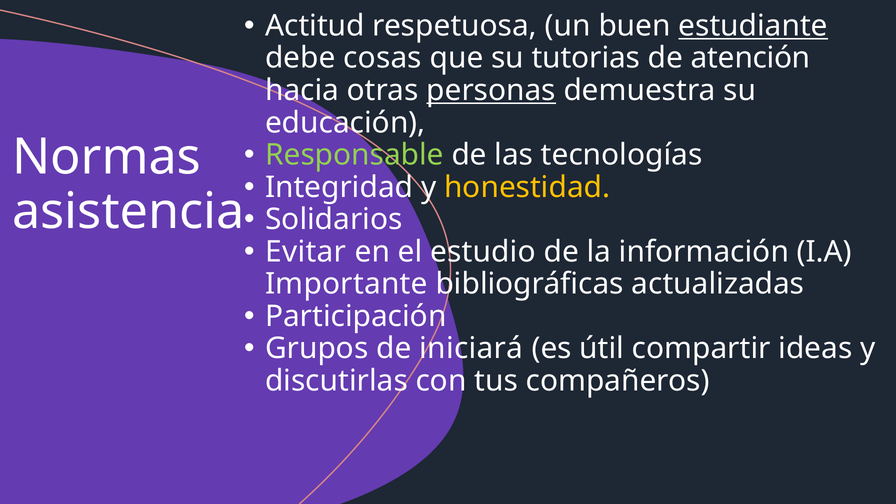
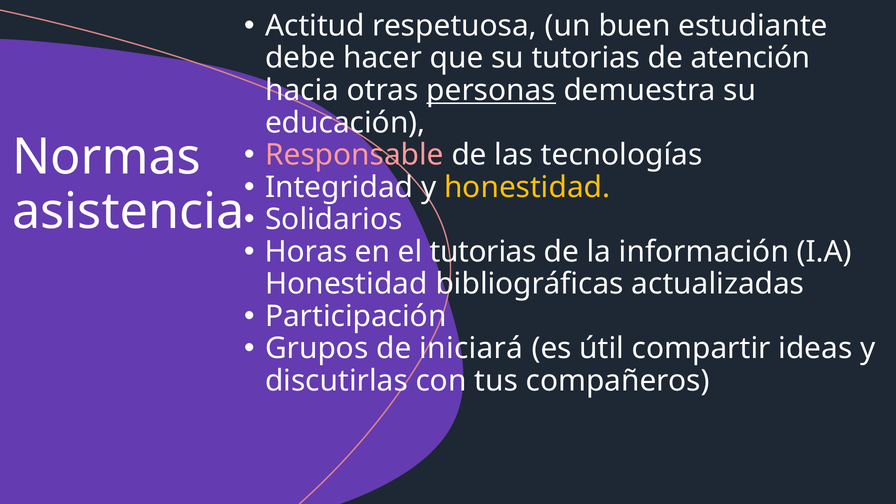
estudiante underline: present -> none
cosas: cosas -> hacer
Responsable colour: light green -> pink
Evitar: Evitar -> Horas
el estudio: estudio -> tutorias
Importante at (346, 284): Importante -> Honestidad
